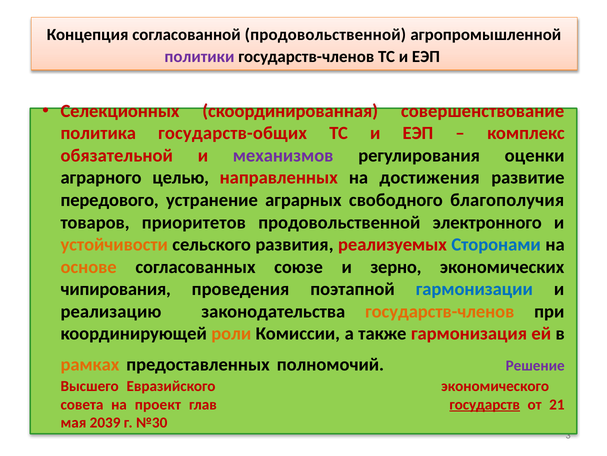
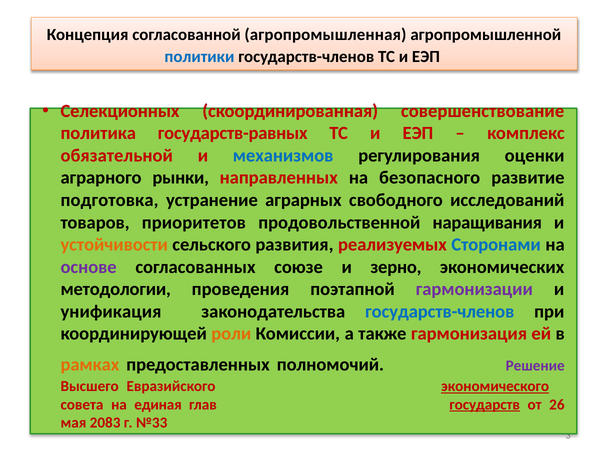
согласованной продовольственной: продовольственной -> агропромышленная
политики colour: purple -> blue
государств-общих: государств-общих -> государств-равных
механизмов colour: purple -> blue
целью: целью -> рынки
достижения: достижения -> безопасного
передового: передового -> подготовка
благополучия: благополучия -> исследований
электронного: электронного -> наращивания
основе colour: orange -> purple
чипирования: чипирования -> методологии
гармонизации colour: blue -> purple
реализацию: реализацию -> унификация
государств-членов at (440, 311) colour: orange -> blue
экономического underline: none -> present
проект: проект -> единая
21: 21 -> 26
2039: 2039 -> 2083
№30: №30 -> №33
